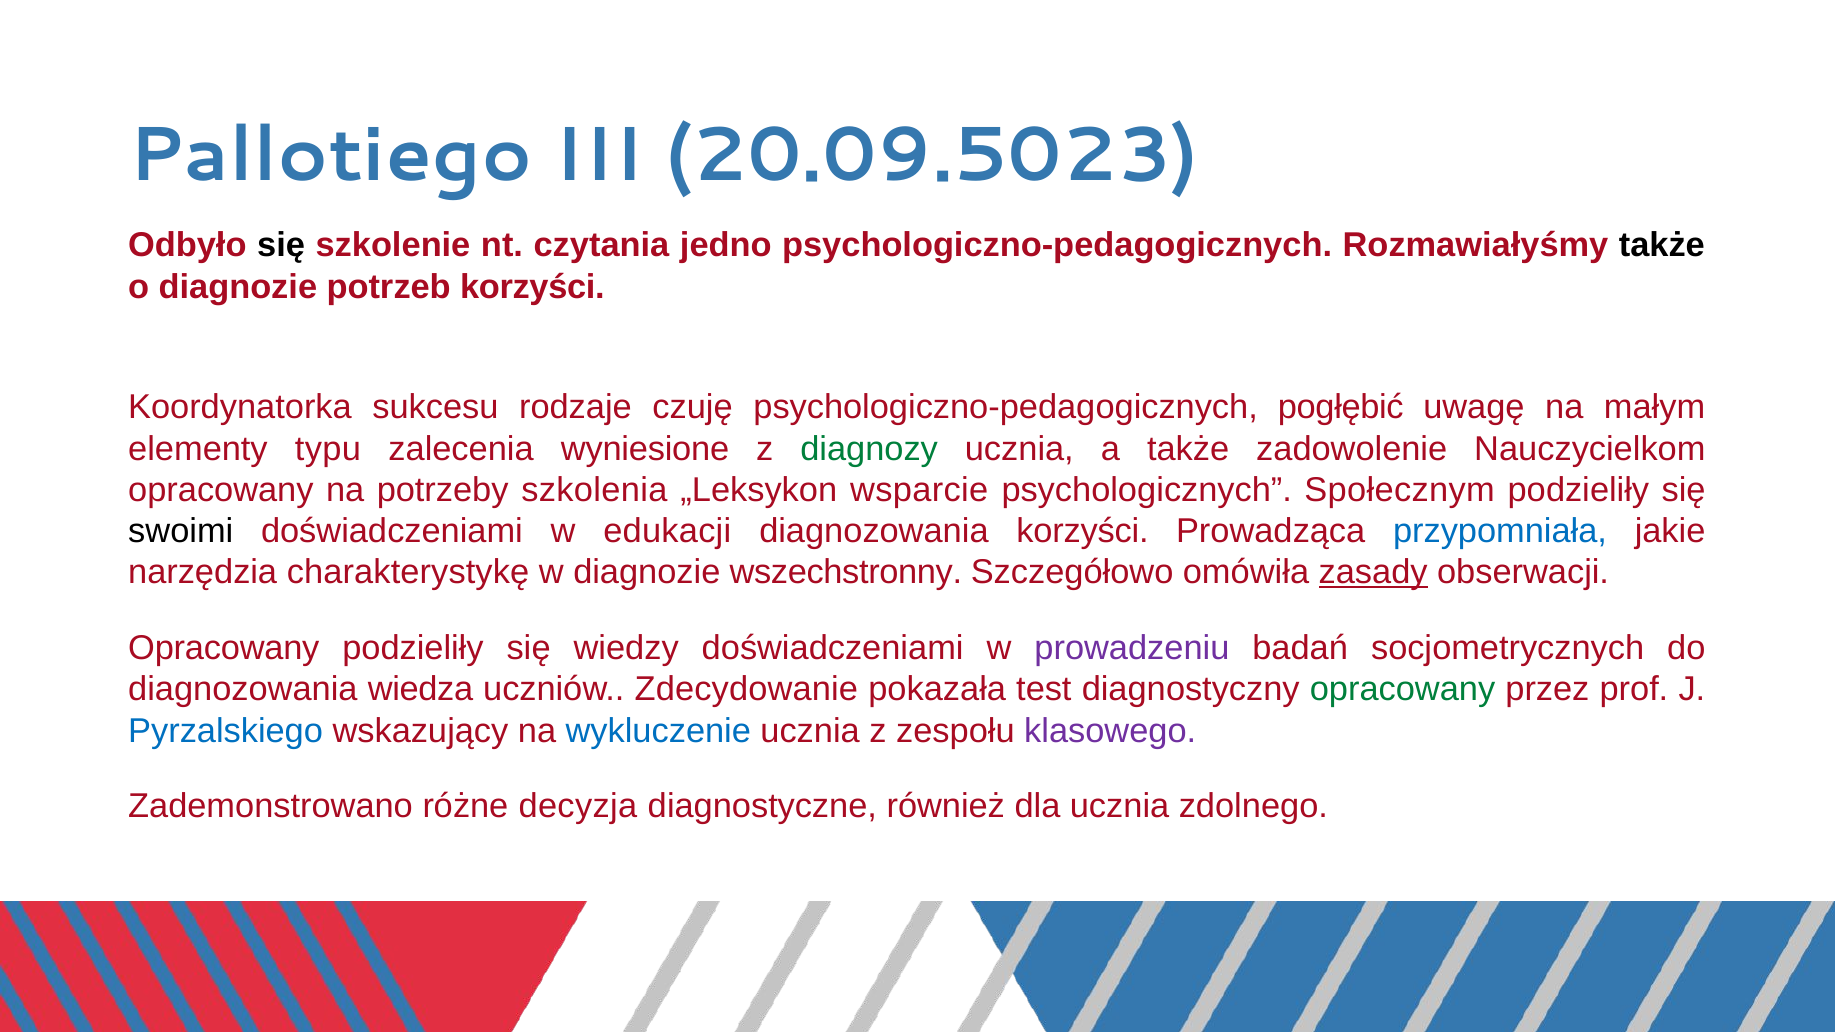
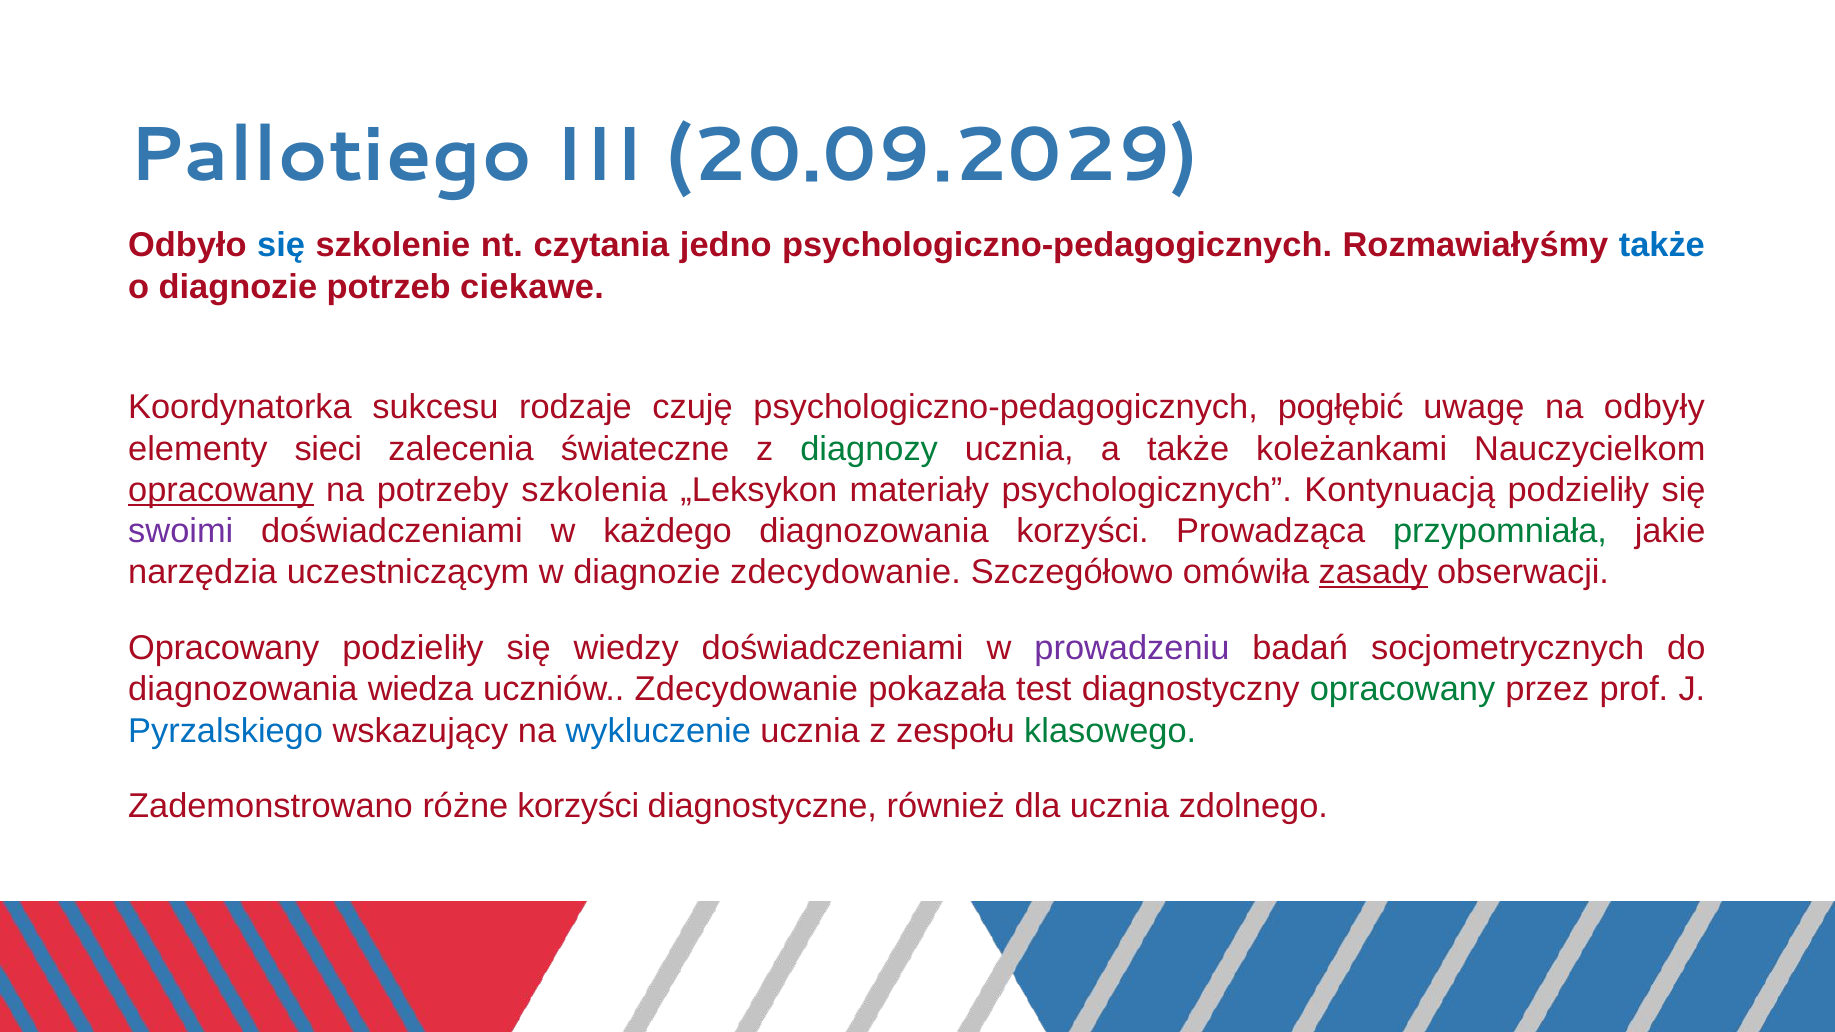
20.09.5023: 20.09.5023 -> 20.09.2029
się at (281, 245) colour: black -> blue
także at (1662, 245) colour: black -> blue
potrzeb korzyści: korzyści -> ciekawe
małym: małym -> odbyły
typu: typu -> sieci
wyniesione: wyniesione -> świateczne
zadowolenie: zadowolenie -> koleżankami
opracowany at (221, 490) underline: none -> present
wsparcie: wsparcie -> materiały
Społecznym: Społecznym -> Kontynuacją
swoimi colour: black -> purple
edukacji: edukacji -> każdego
przypomniała colour: blue -> green
charakterystykę: charakterystykę -> uczestniczącym
diagnozie wszechstronny: wszechstronny -> zdecydowanie
klasowego colour: purple -> green
różne decyzja: decyzja -> korzyści
